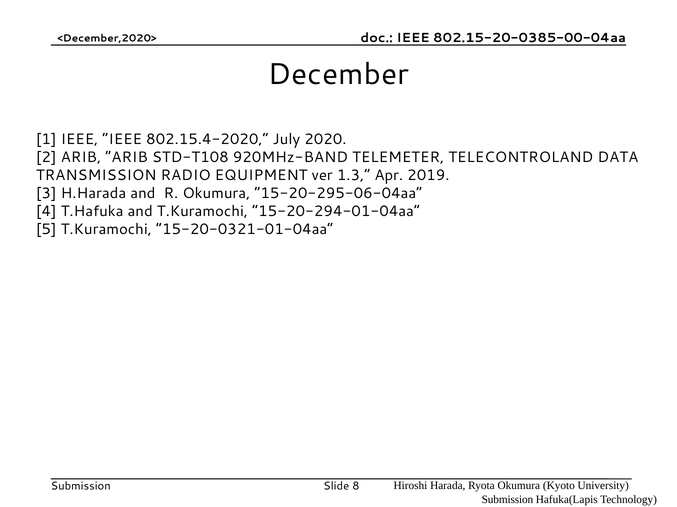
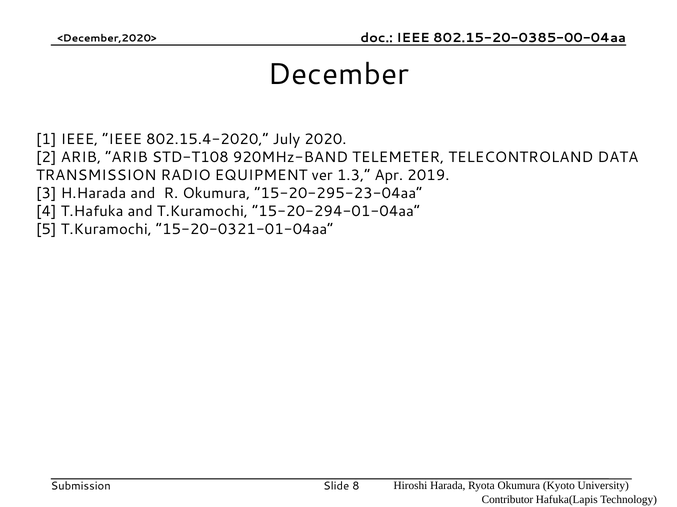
15-20-295-06-04aa: 15-20-295-06-04aa -> 15-20-295-23-04aa
Submission at (507, 500): Submission -> Contributor
